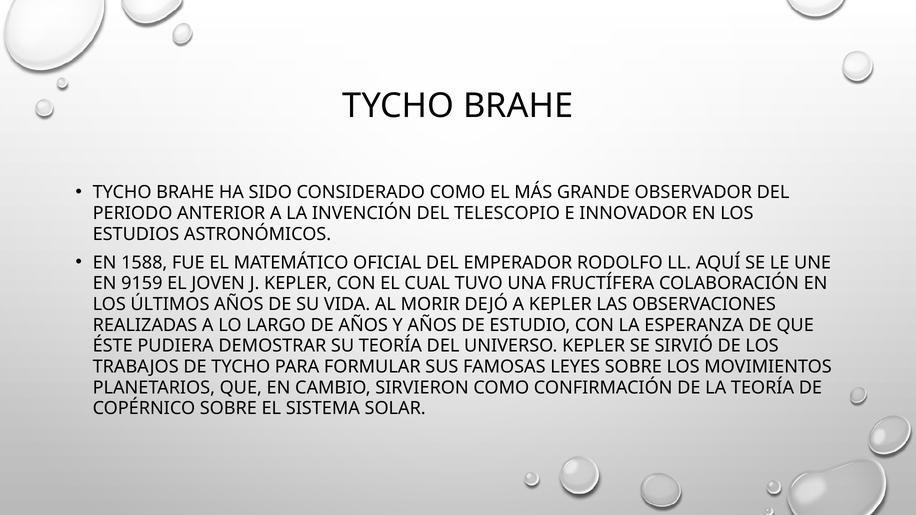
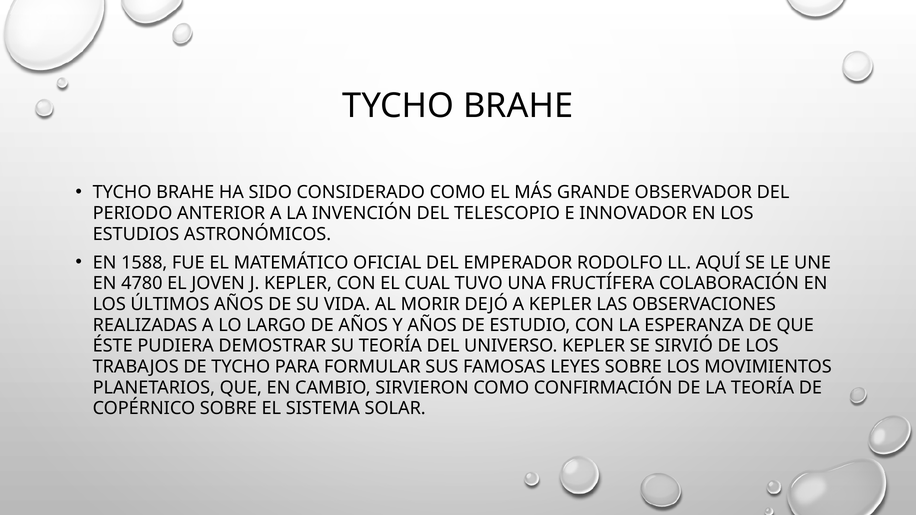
9159: 9159 -> 4780
